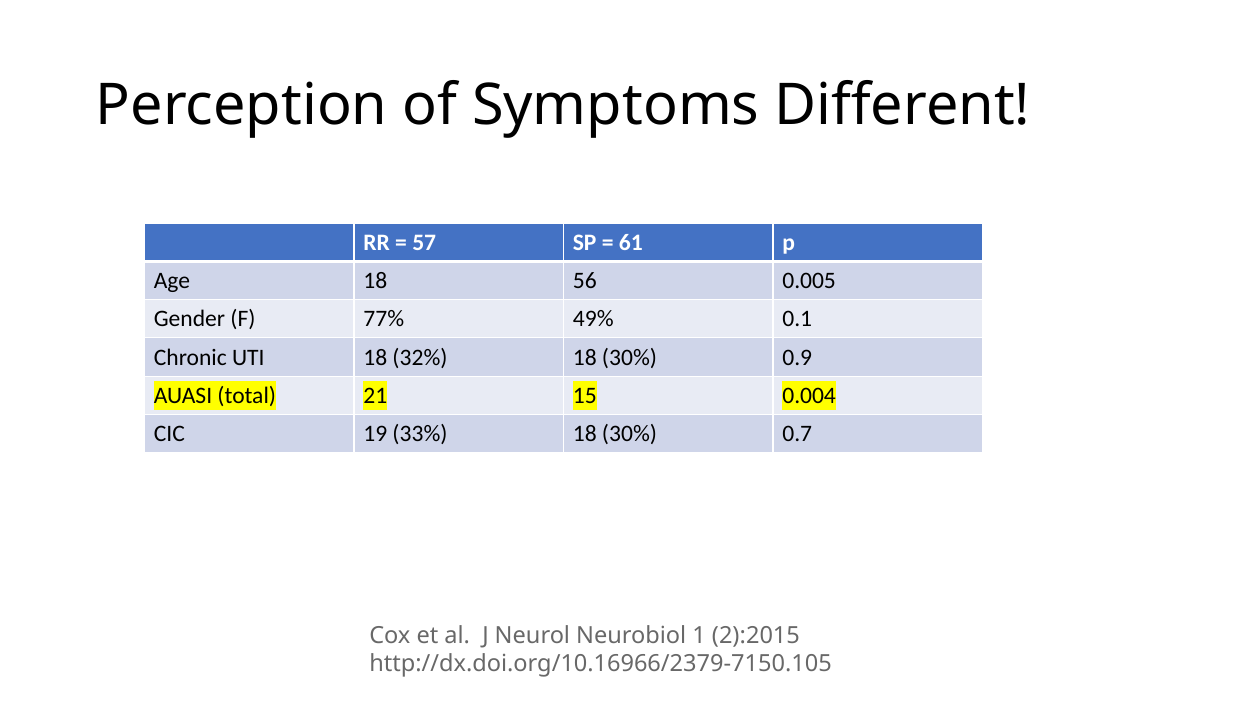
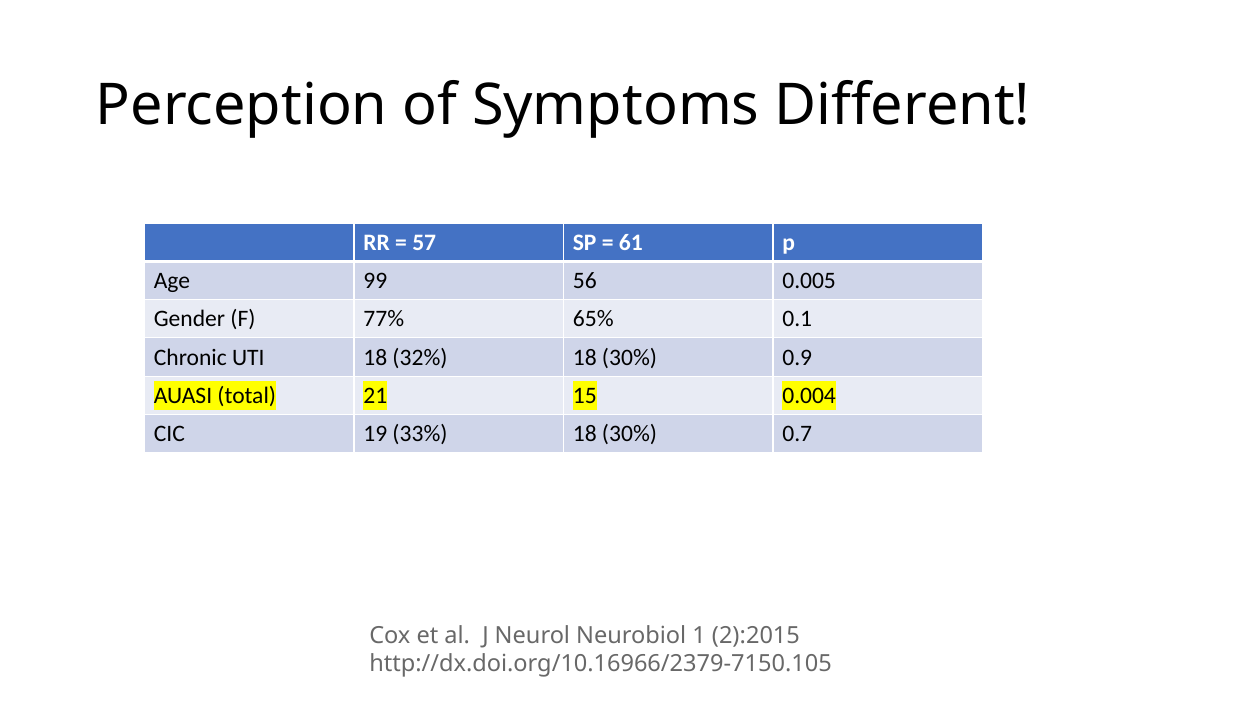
Age 18: 18 -> 99
49%: 49% -> 65%
